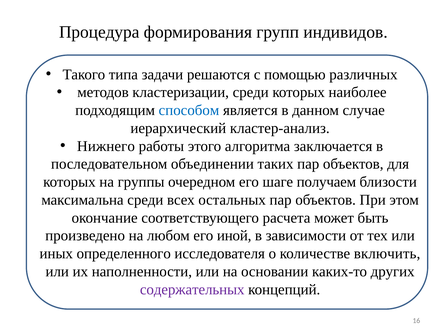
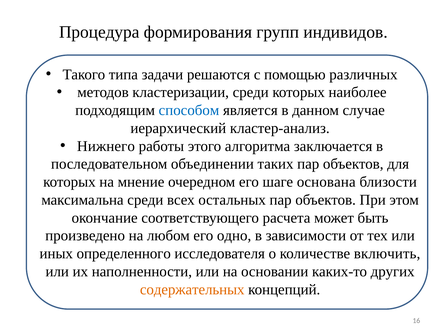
группы: группы -> мнение
получаем: получаем -> основана
иной: иной -> одно
содержательных colour: purple -> orange
